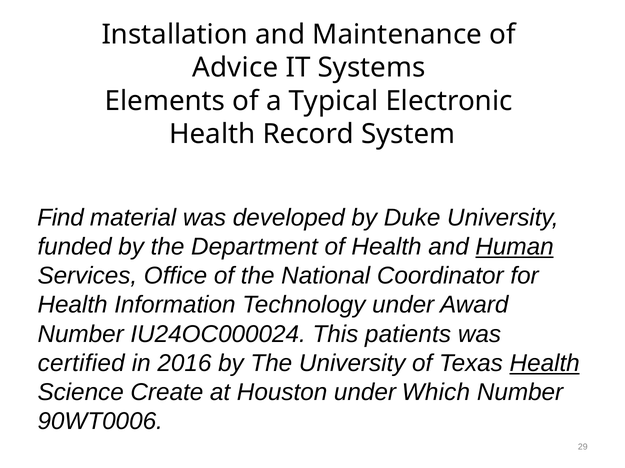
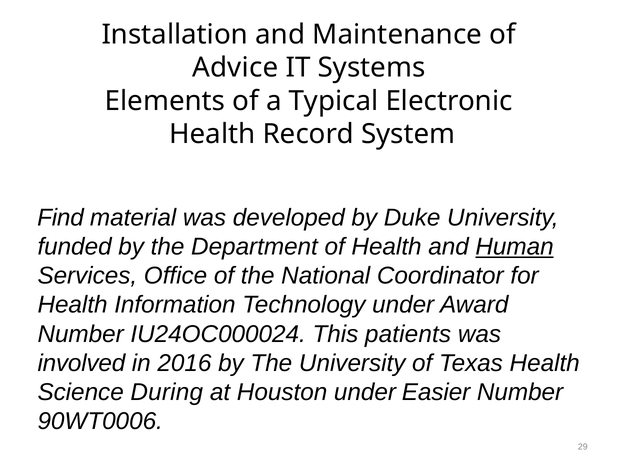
certified: certified -> involved
Health at (545, 364) underline: present -> none
Create: Create -> During
Which: Which -> Easier
